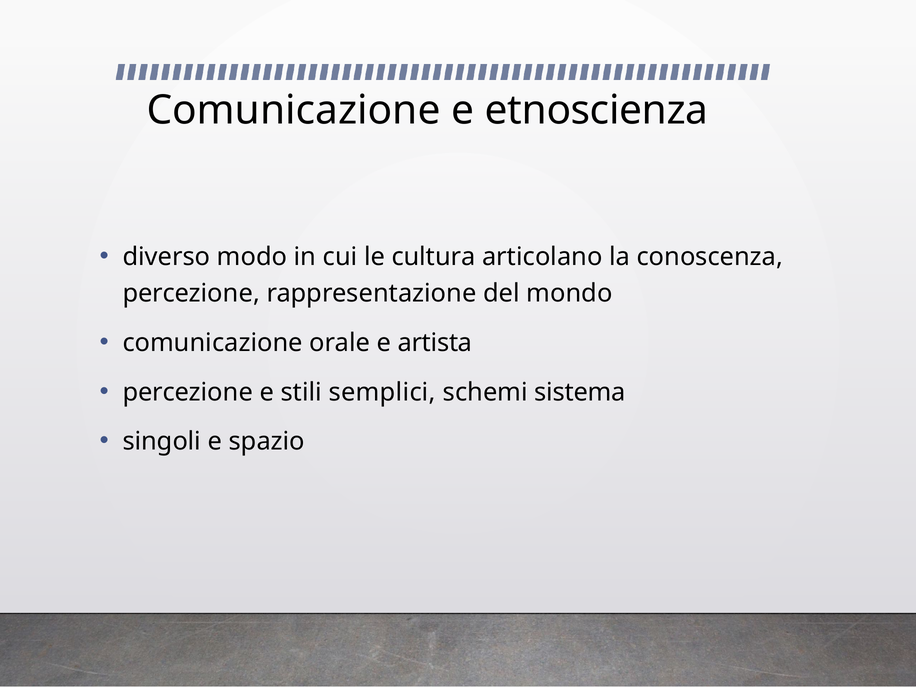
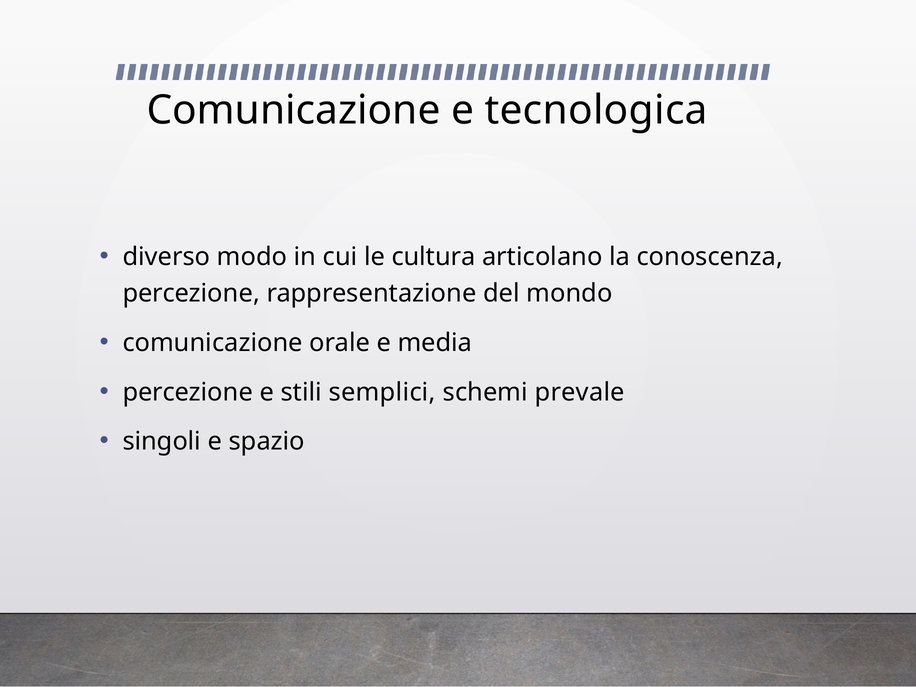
etnoscienza: etnoscienza -> tecnologica
artista: artista -> media
sistema: sistema -> prevale
